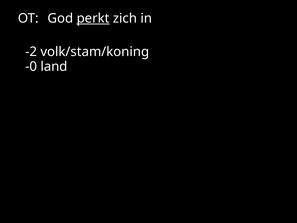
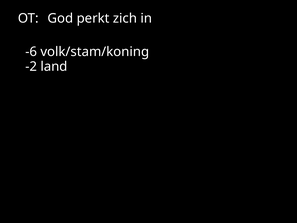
perkt underline: present -> none
-2: -2 -> -6
-0: -0 -> -2
